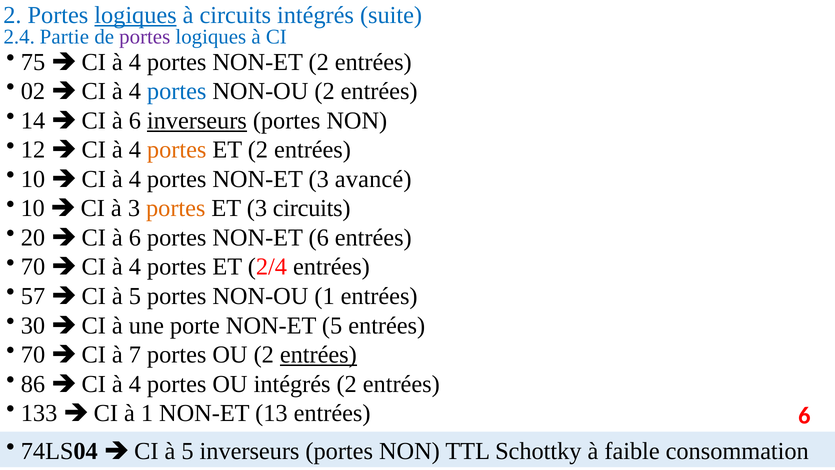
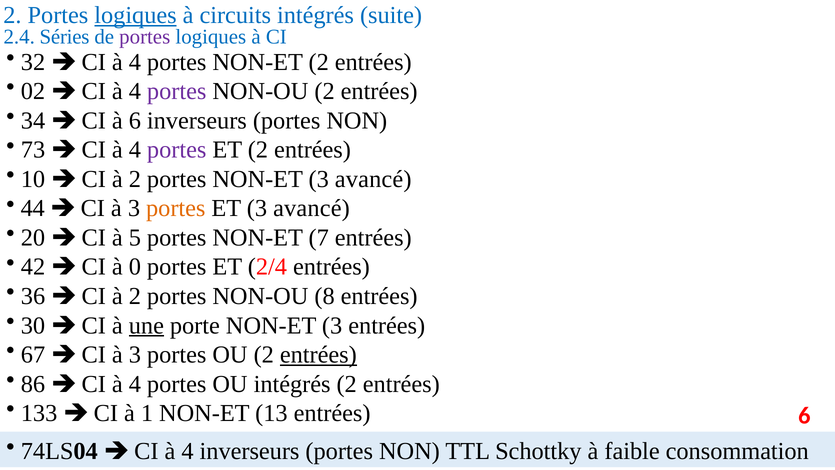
Partie: Partie -> Séries
75: 75 -> 32
portes at (177, 91) colour: blue -> purple
14: 14 -> 34
inverseurs at (197, 121) underline: present -> none
12: 12 -> 73
portes at (177, 150) colour: orange -> purple
4 at (135, 179): 4 -> 2
10 at (33, 208): 10 -> 44
ET 3 circuits: circuits -> avancé
6 at (135, 238): 6 -> 5
NON-ET 6: 6 -> 7
70 at (33, 267): 70 -> 42
4 at (135, 267): 4 -> 0
57: 57 -> 36
5 at (135, 296): 5 -> 2
NON-OU 1: 1 -> 8
une underline: none -> present
porte NON-ET 5: 5 -> 3
70 at (33, 354): 70 -> 67
7 at (135, 354): 7 -> 3
5 at (188, 451): 5 -> 4
